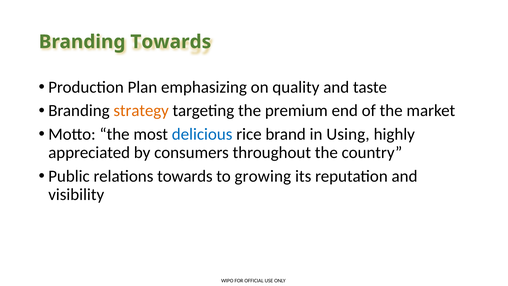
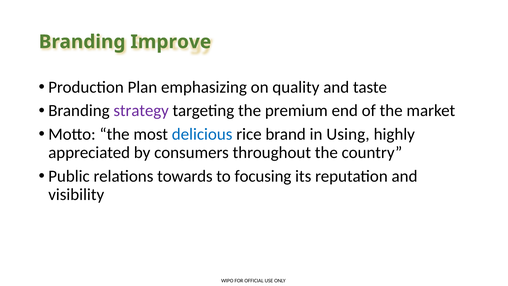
Branding Towards: Towards -> Improve
strategy colour: orange -> purple
growing: growing -> focusing
